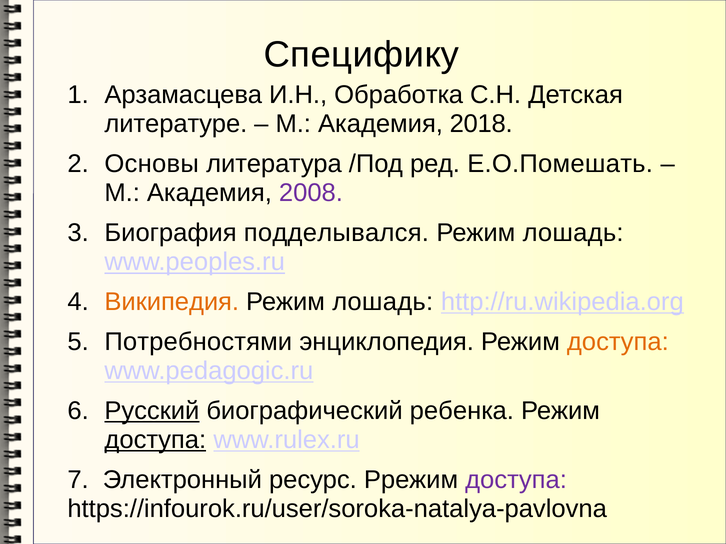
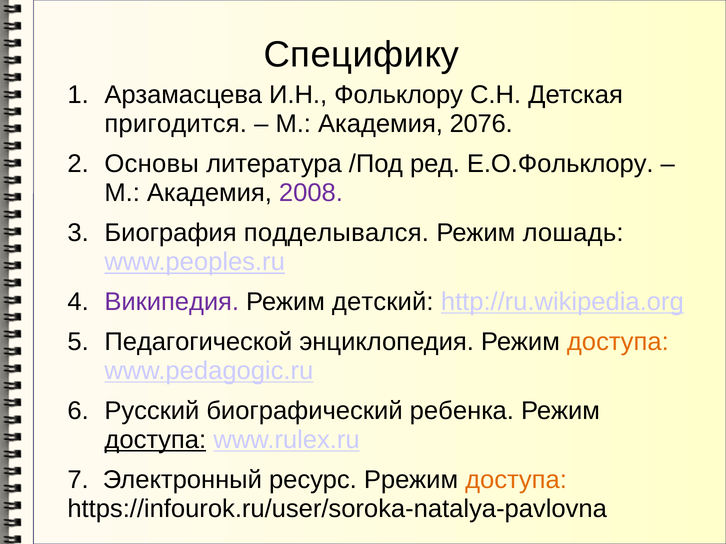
Обработка: Обработка -> Фольклору
литературе: литературе -> пригодится
2018: 2018 -> 2076
Е.О.Помешать: Е.О.Помешать -> Е.О.Фольклору
Википедия colour: orange -> purple
лошадь at (383, 302): лошадь -> детский
Потребностями: Потребностями -> Педагогической
Русский underline: present -> none
доступа at (516, 480) colour: purple -> orange
